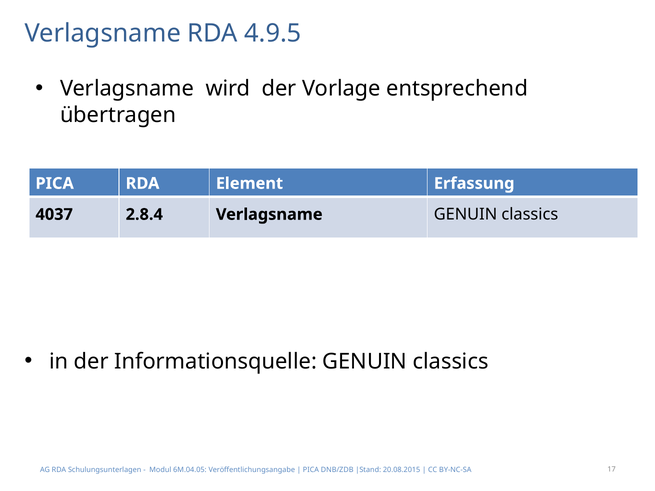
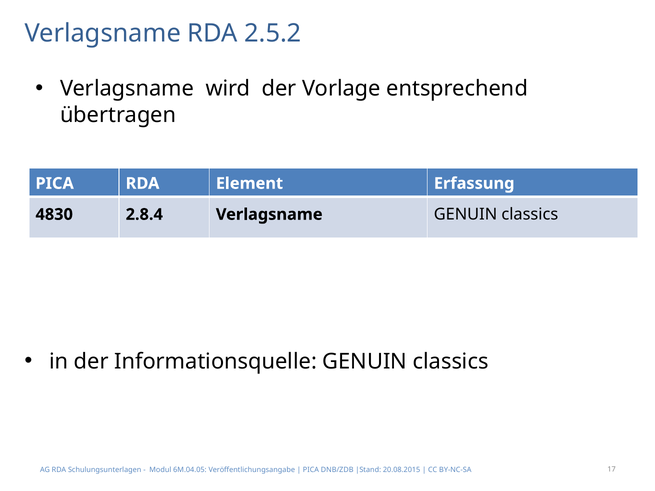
4.9.5: 4.9.5 -> 2.5.2
4037: 4037 -> 4830
